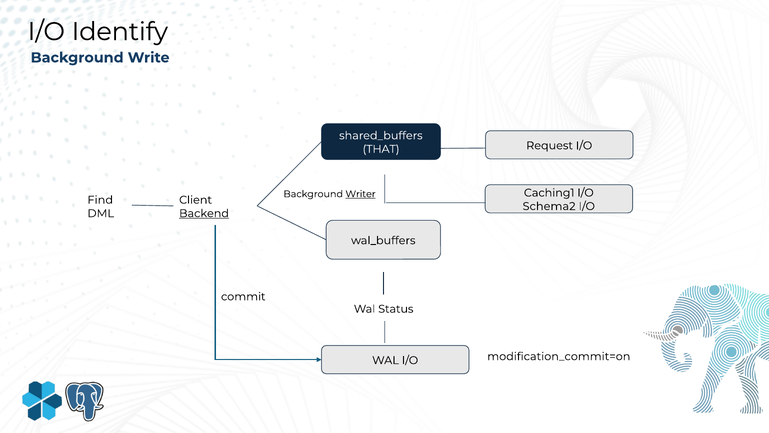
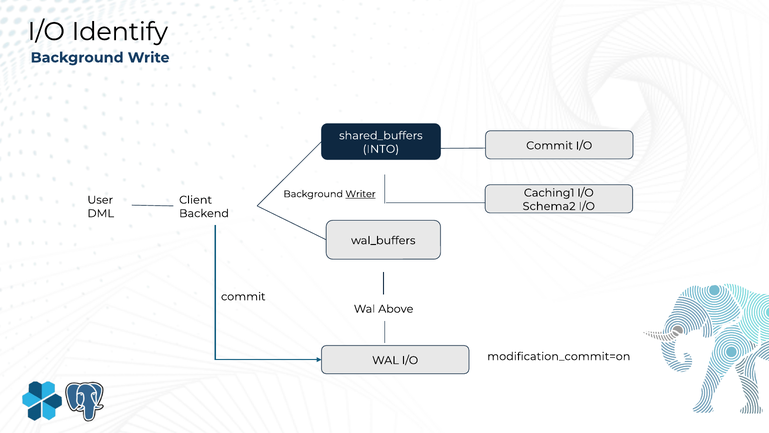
Request at (550, 145): Request -> Commit
THAT: THAT -> INTO
Find: Find -> User
Backend underline: present -> none
Status: Status -> Above
